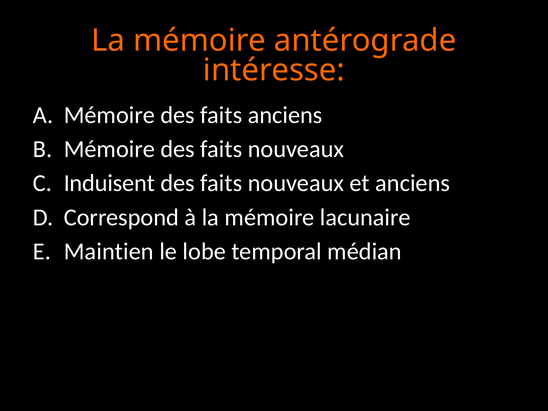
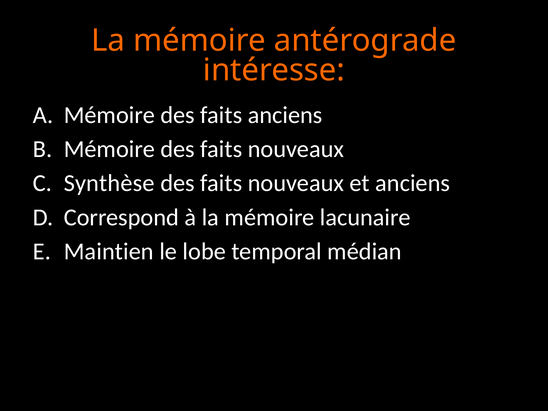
Induisent: Induisent -> Synthèse
